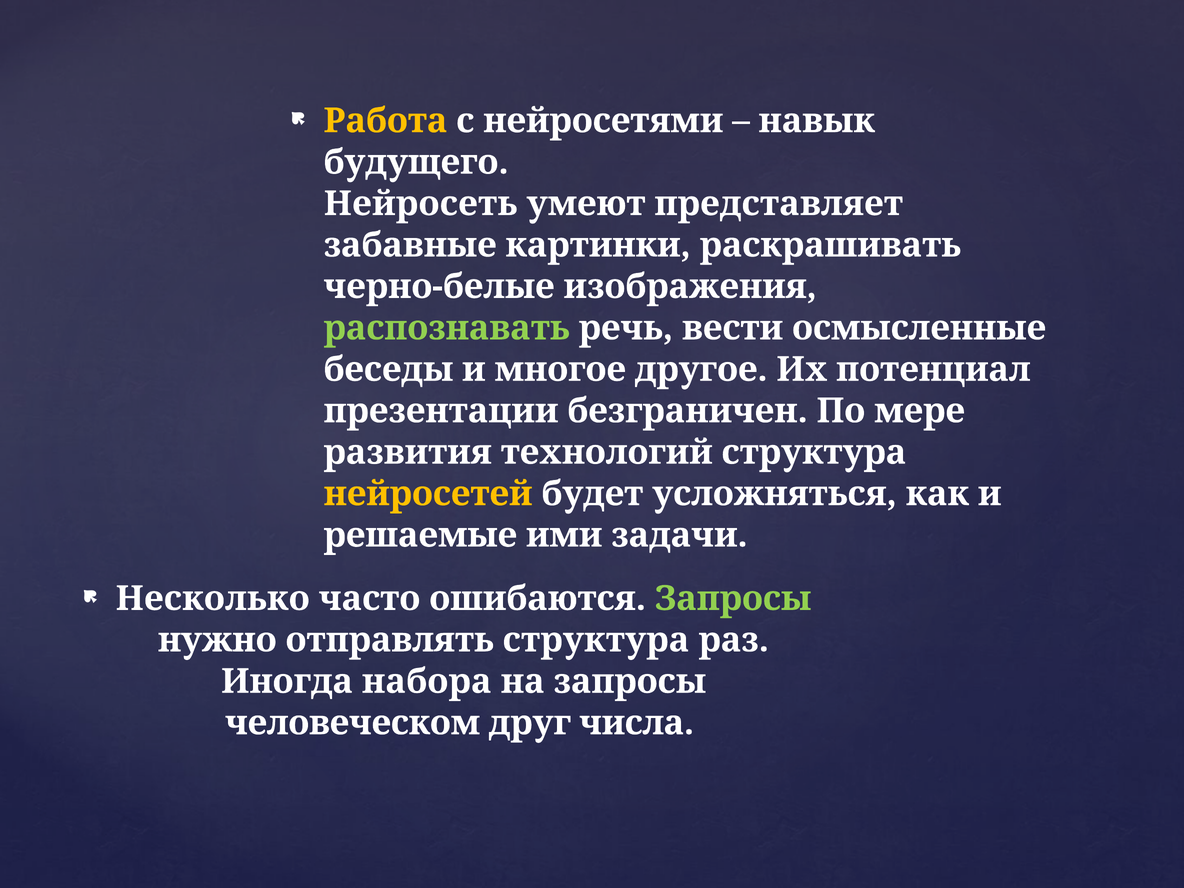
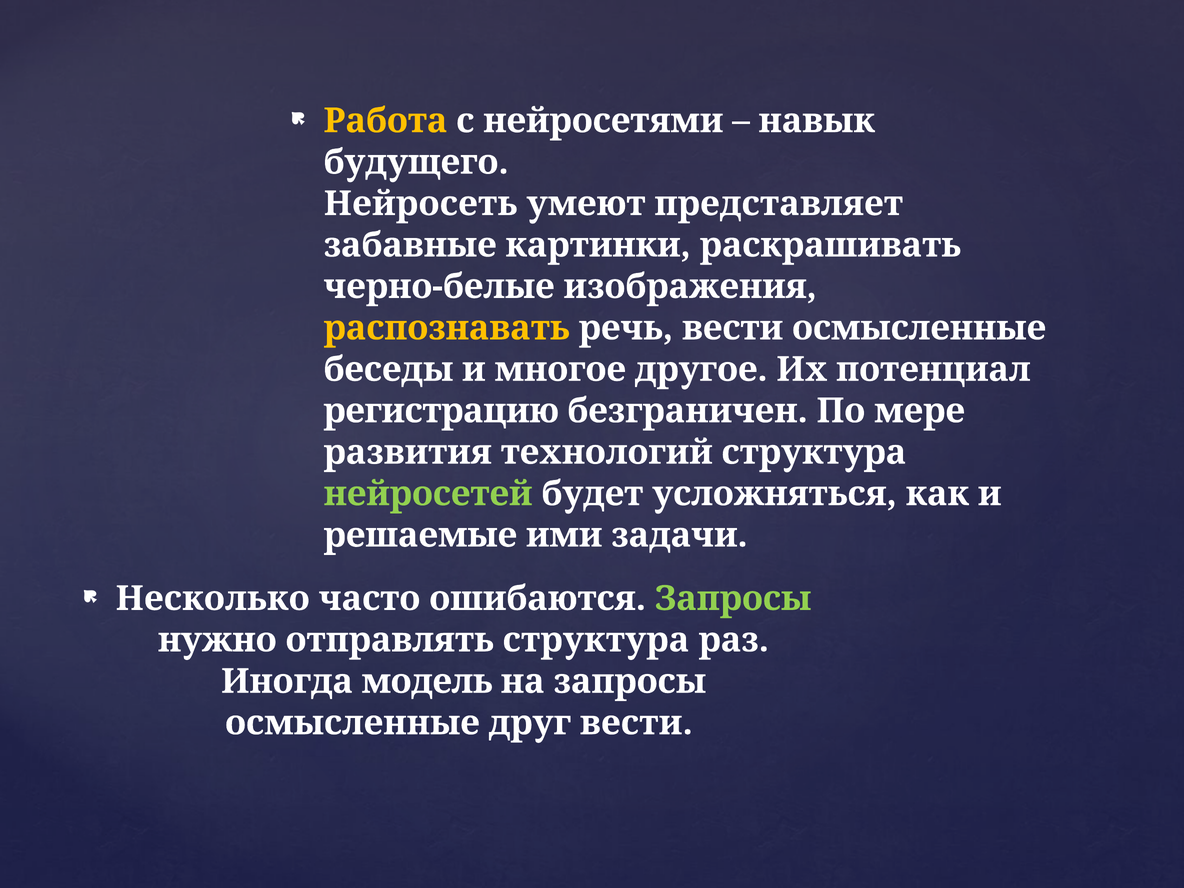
распознавать colour: light green -> yellow
презентации: презентации -> регистрацию
нейросетей colour: yellow -> light green
набора: набора -> модель
человеческом at (353, 723): человеческом -> осмысленные
друг числа: числа -> вести
